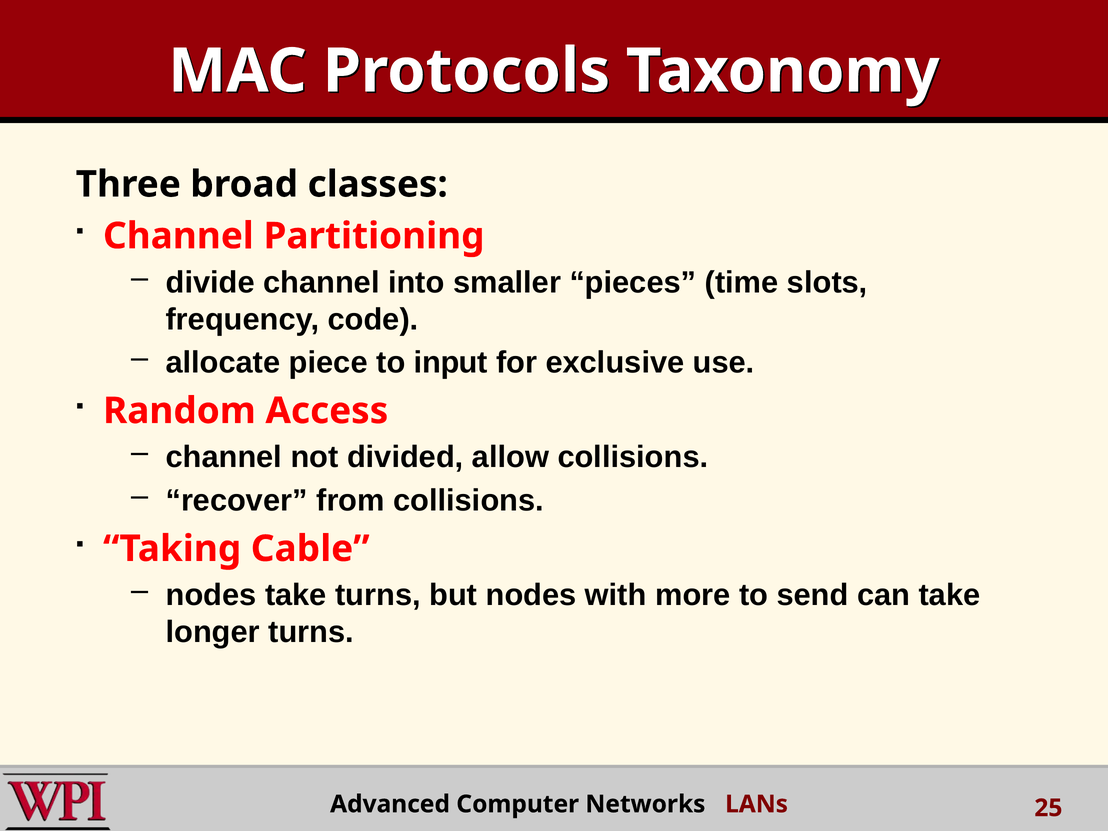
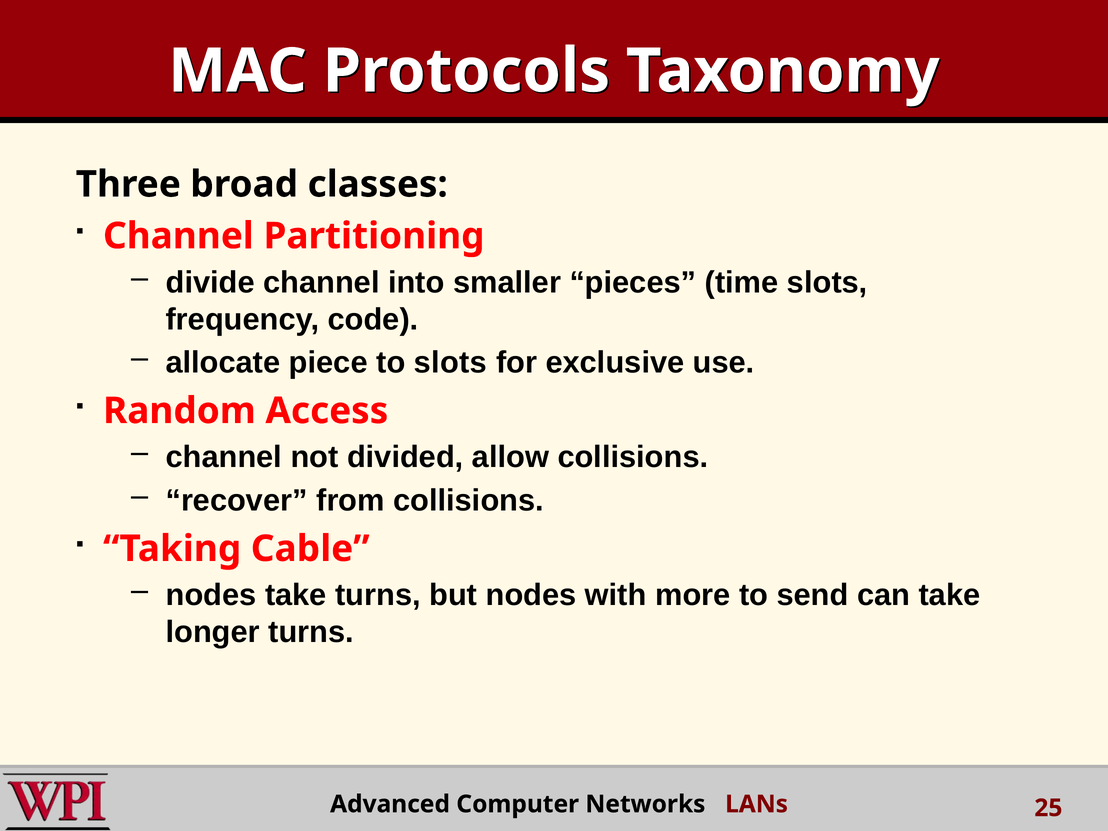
to input: input -> slots
